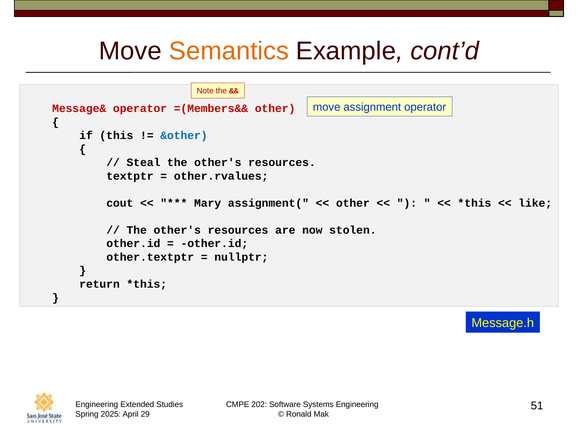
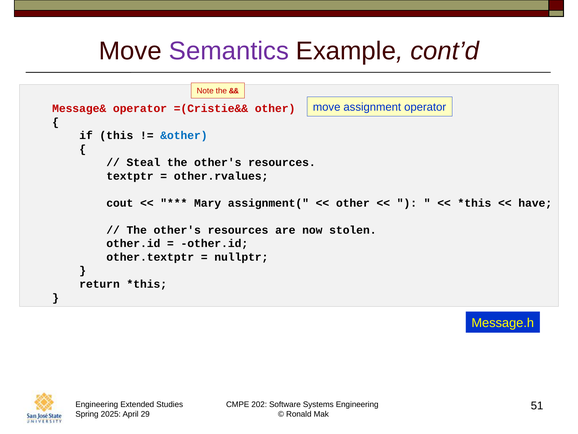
Semantics colour: orange -> purple
=(Members&&: =(Members&& -> =(Cristie&&
like: like -> have
